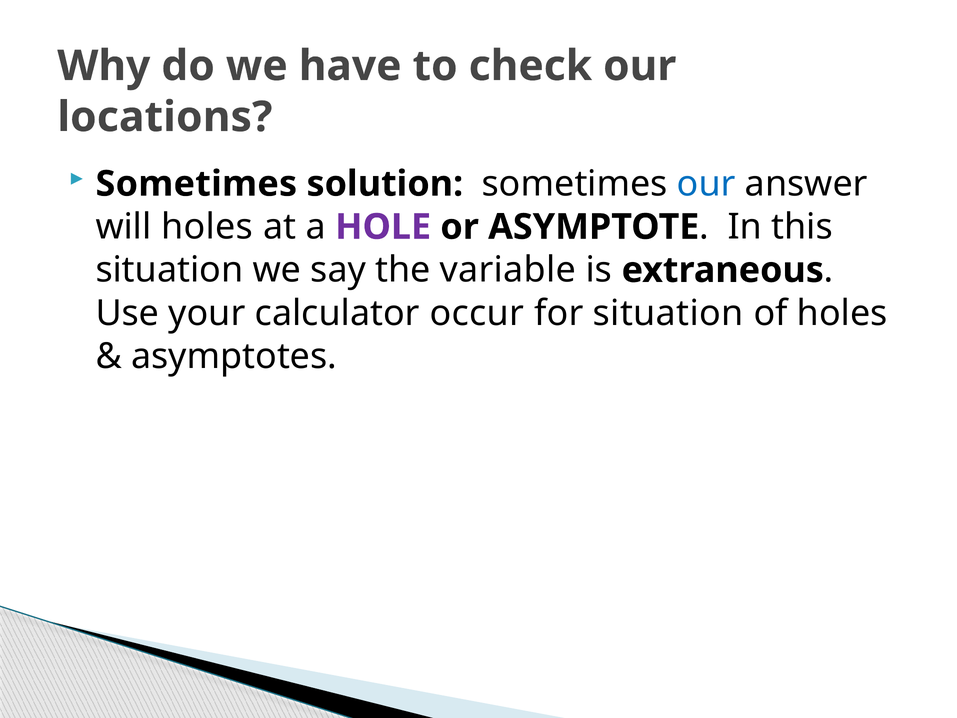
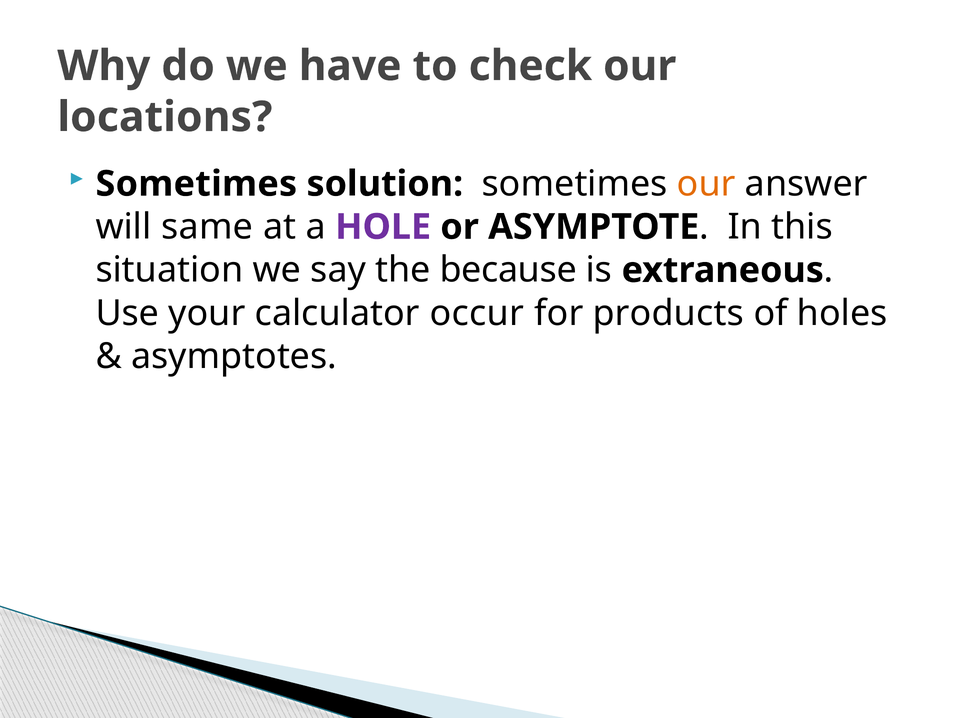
our at (706, 184) colour: blue -> orange
will holes: holes -> same
variable: variable -> because
for situation: situation -> products
